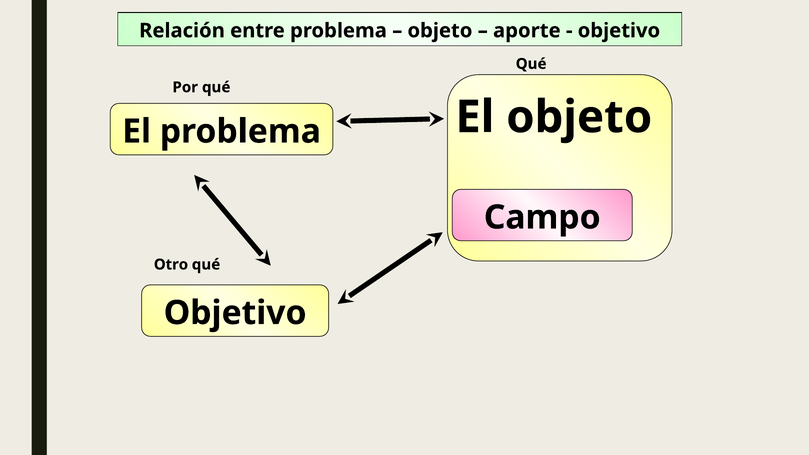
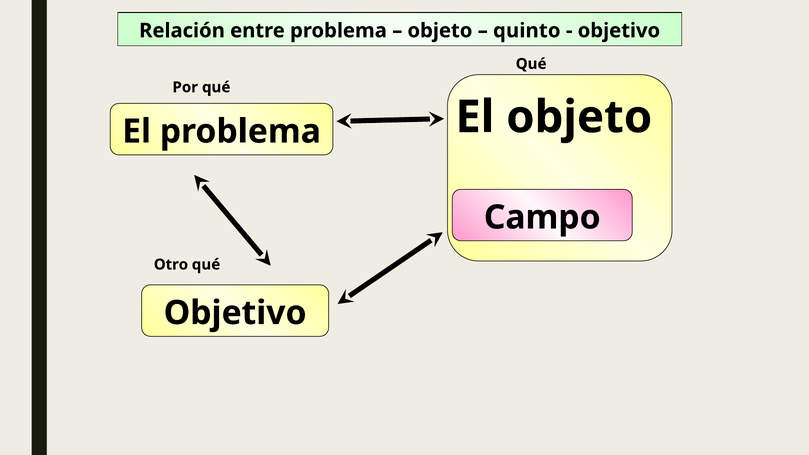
aporte: aporte -> quinto
